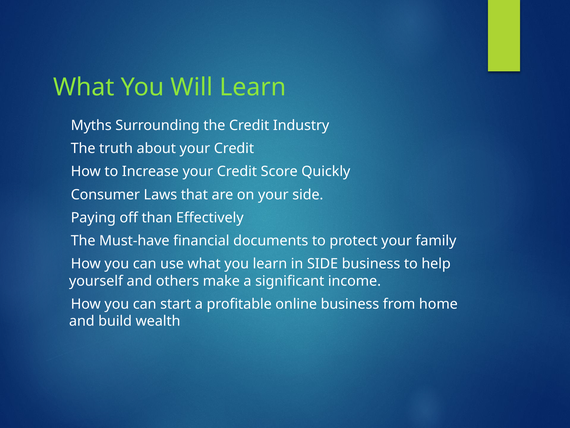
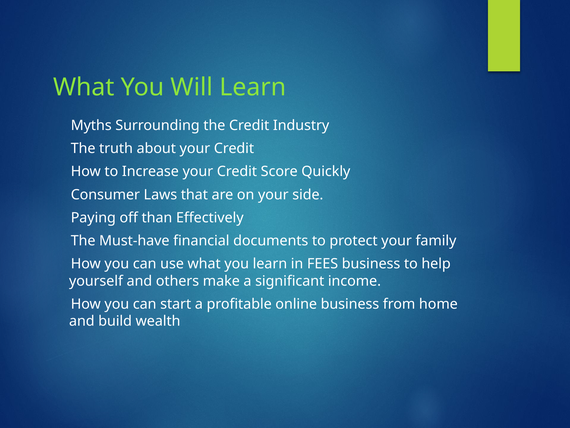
in SIDE: SIDE -> FEES
